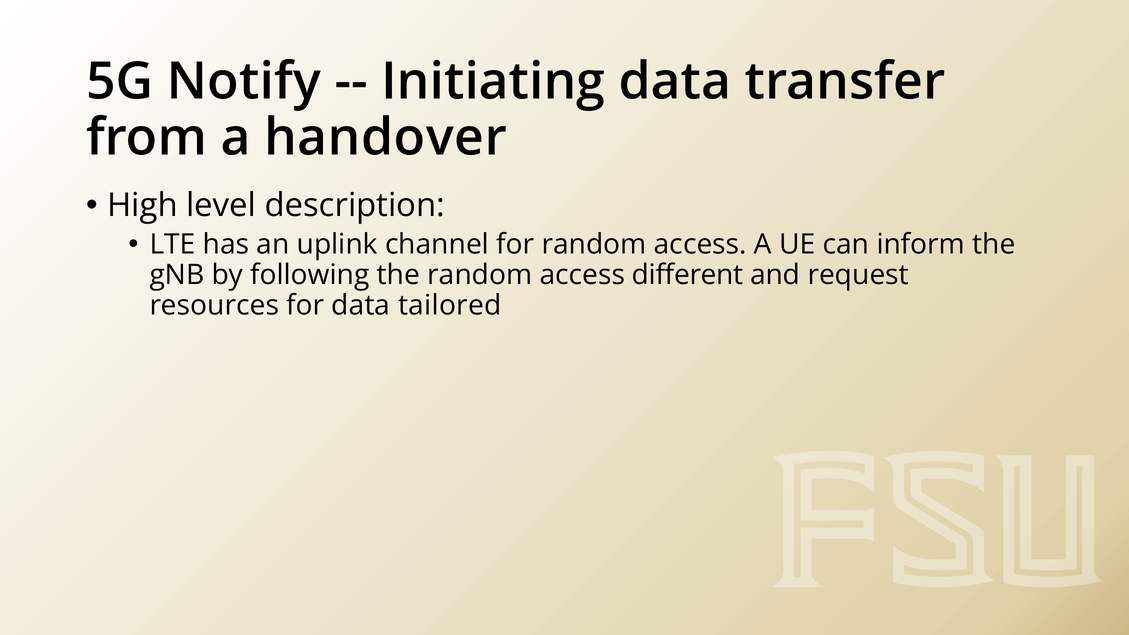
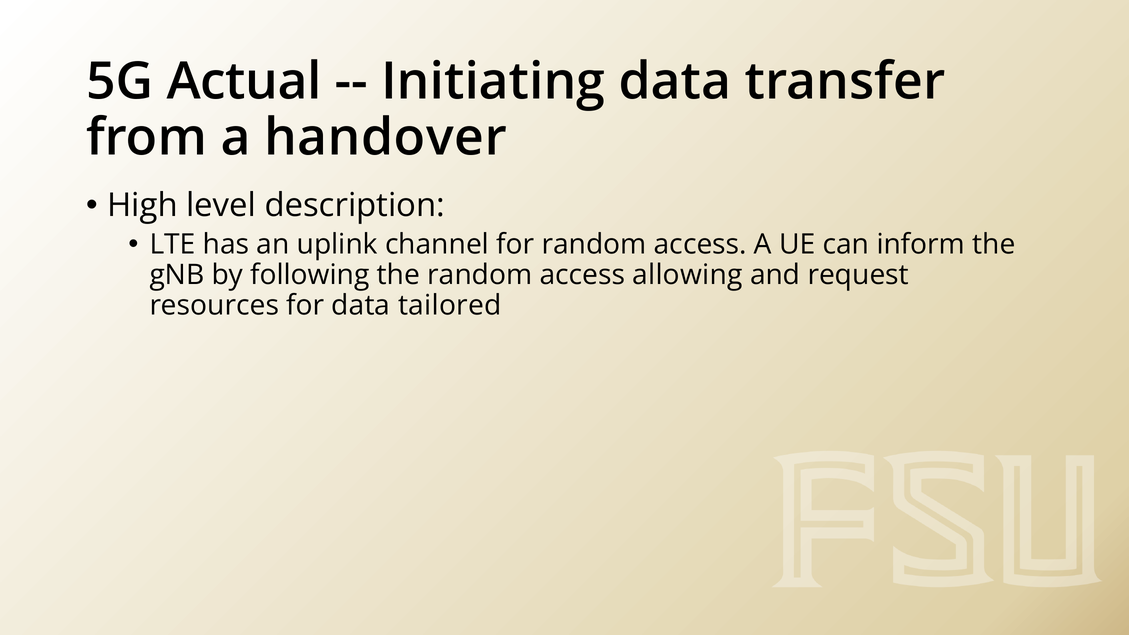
Notify: Notify -> Actual
different: different -> allowing
